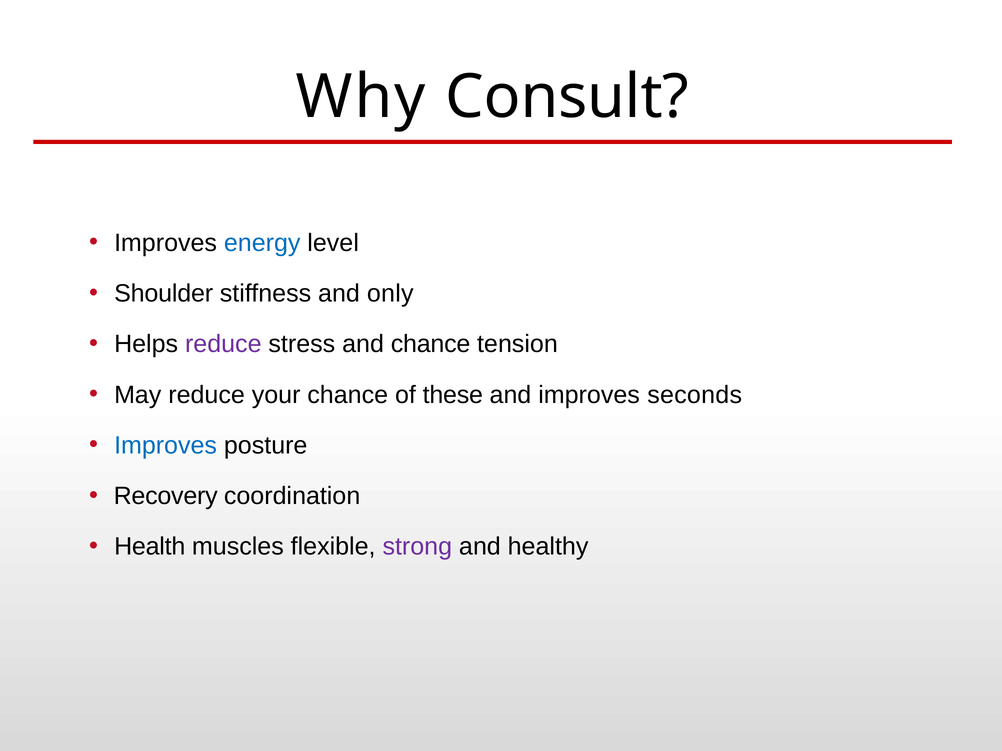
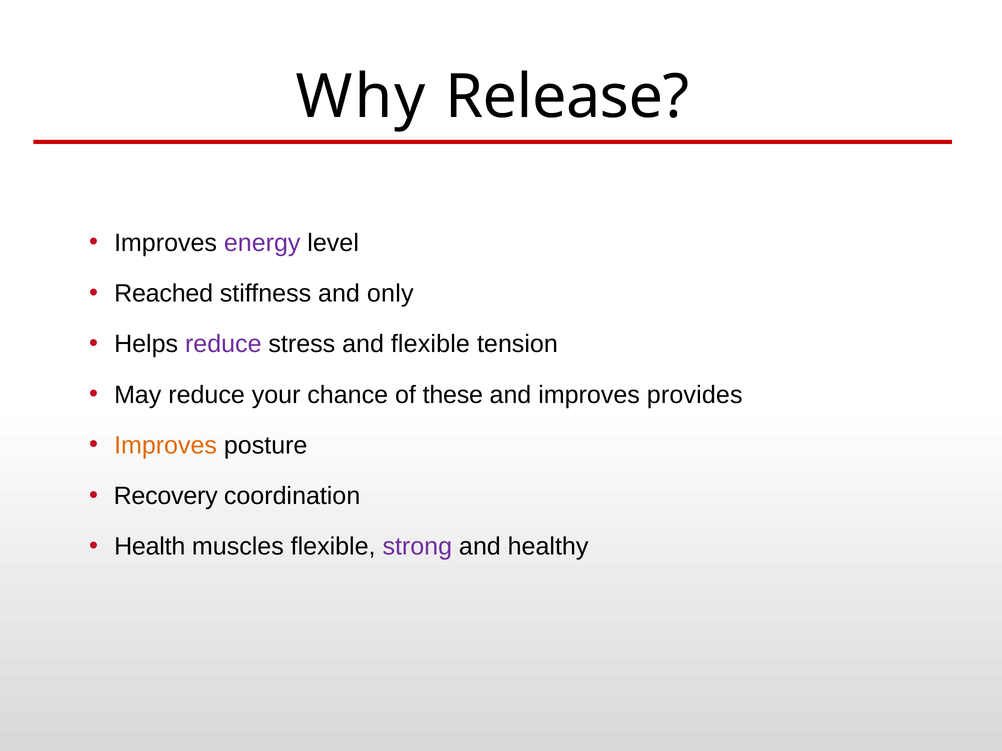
Consult: Consult -> Release
energy colour: blue -> purple
Shoulder: Shoulder -> Reached
and chance: chance -> flexible
seconds: seconds -> provides
Improves at (166, 446) colour: blue -> orange
